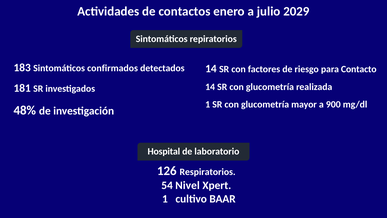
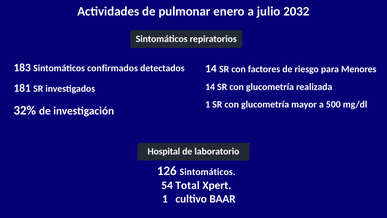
contactos: contactos -> pulmonar
2029: 2029 -> 2032
Contacto: Contacto -> Menores
900: 900 -> 500
48%: 48% -> 32%
126 Respiratorios: Respiratorios -> Sintomáticos
Nivel: Nivel -> Total
